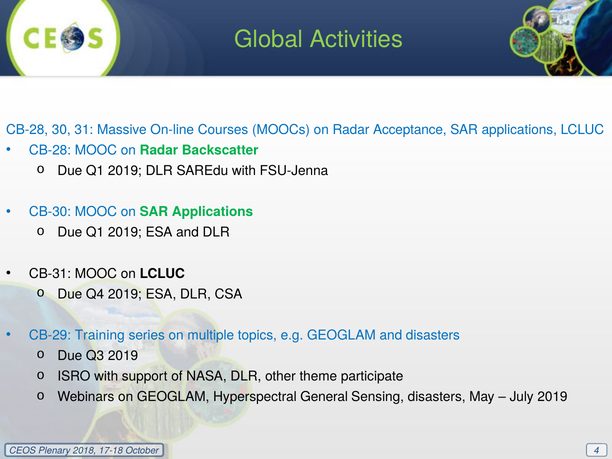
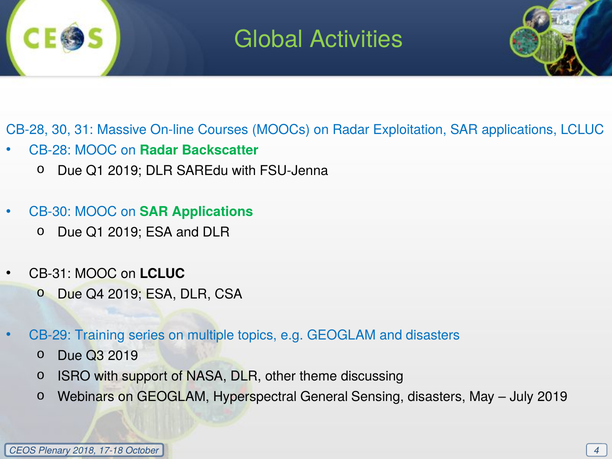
Acceptance: Acceptance -> Exploitation
participate: participate -> discussing
